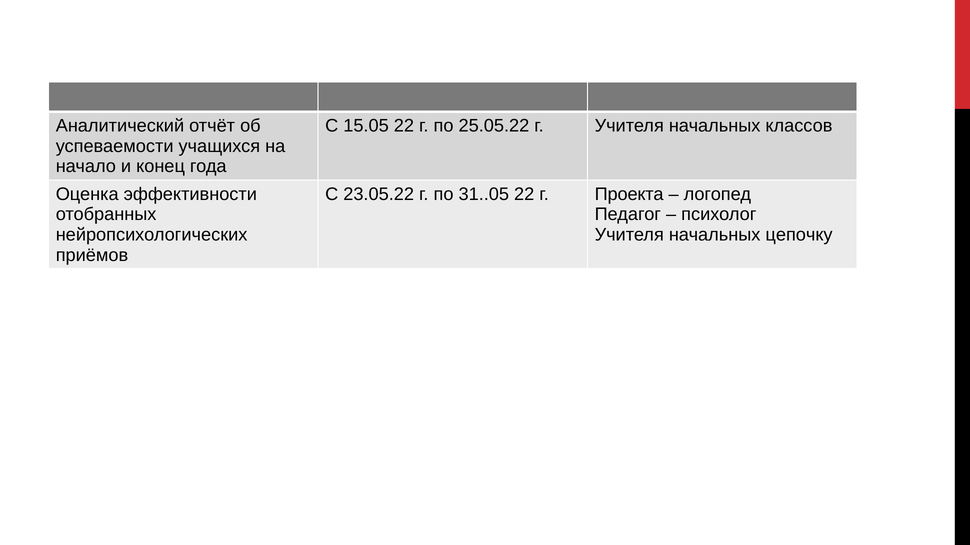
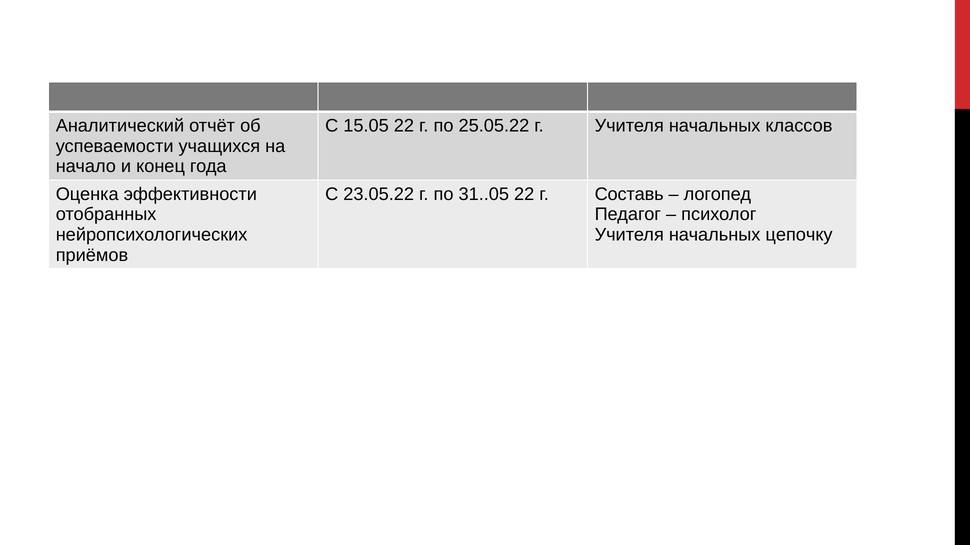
Проекта: Проекта -> Составь
